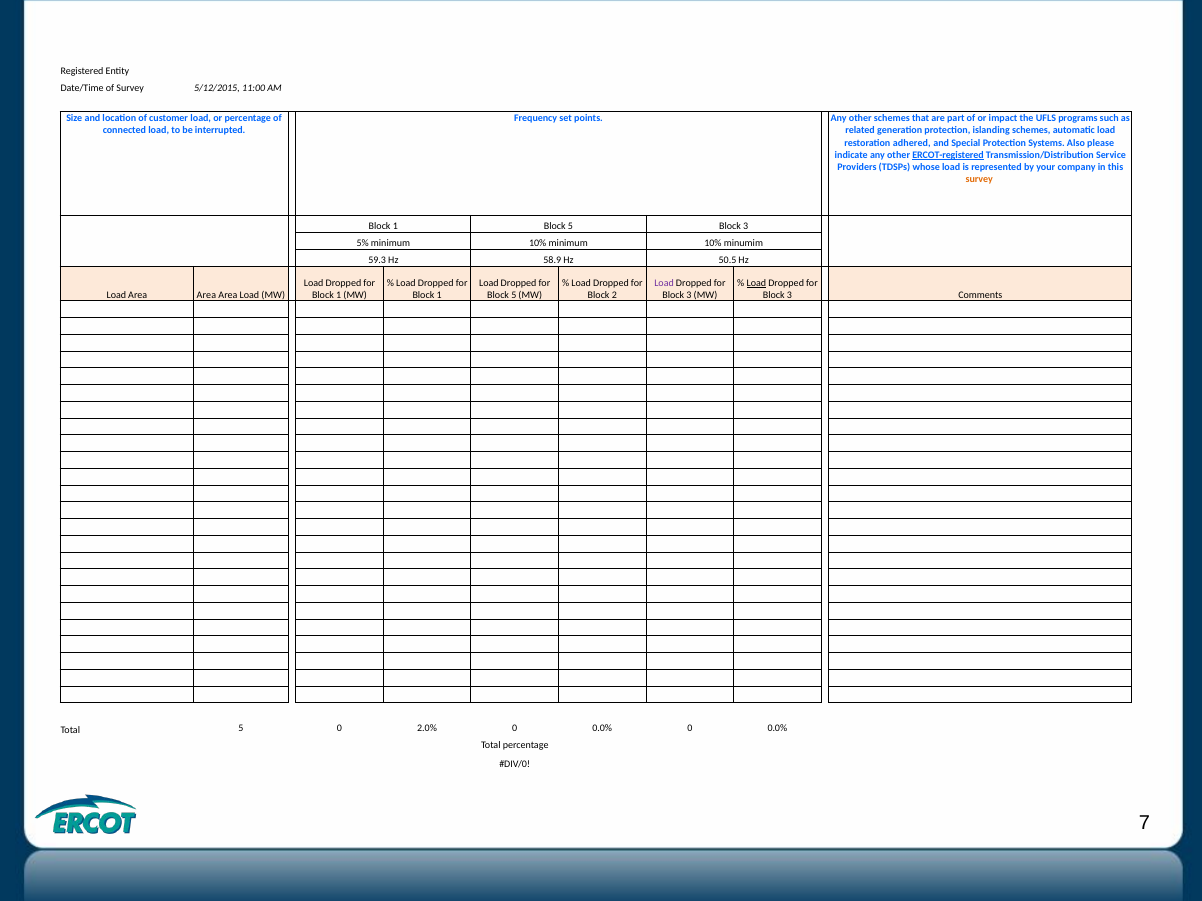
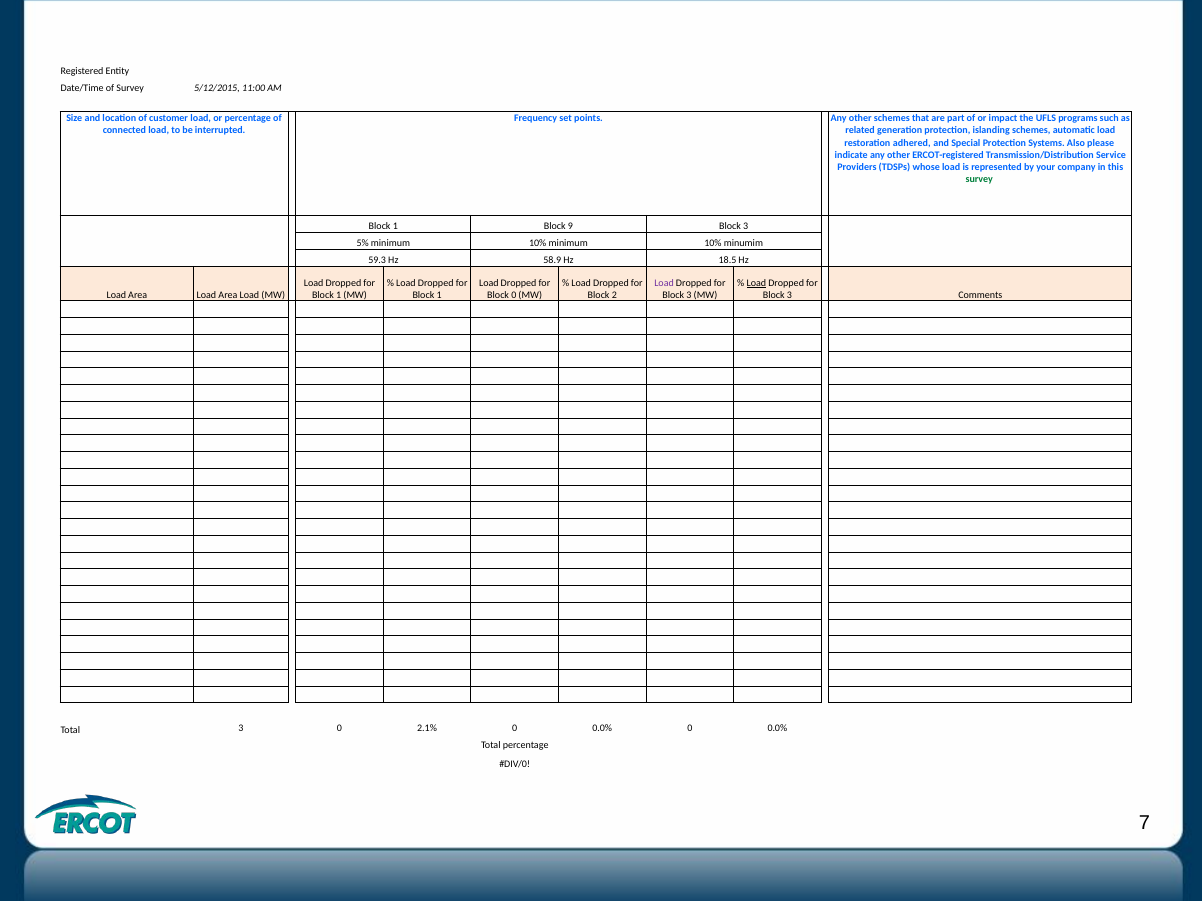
ERCOT-registered underline: present -> none
survey at (979, 180) colour: orange -> green
1 Block 5: 5 -> 9
50.5: 50.5 -> 18.5
Area at (206, 295): Area -> Load
5 at (514, 295): 5 -> 0
Total 5: 5 -> 3
2.0%: 2.0% -> 2.1%
